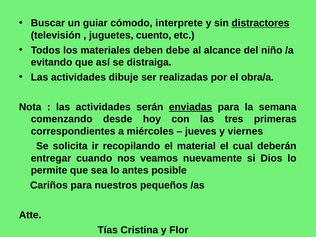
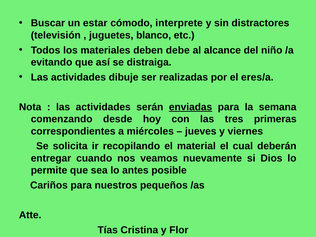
guiar: guiar -> estar
distractores underline: present -> none
cuento: cuento -> blanco
obra/a: obra/a -> eres/a
